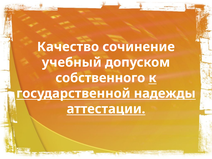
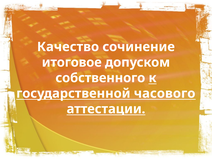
учебный: учебный -> итоговое
надежды: надежды -> часового
